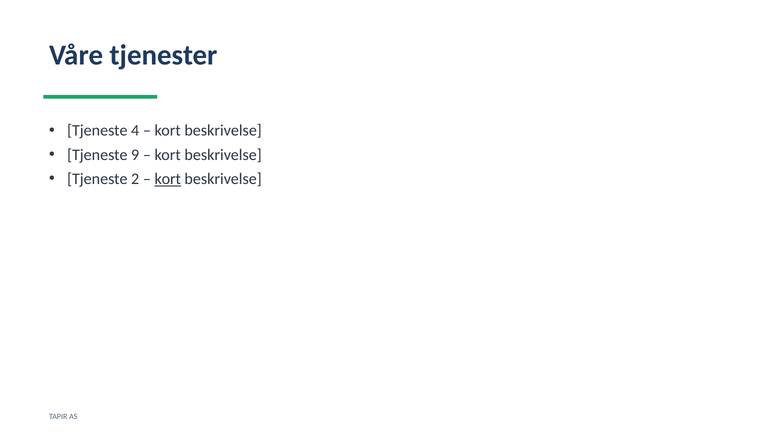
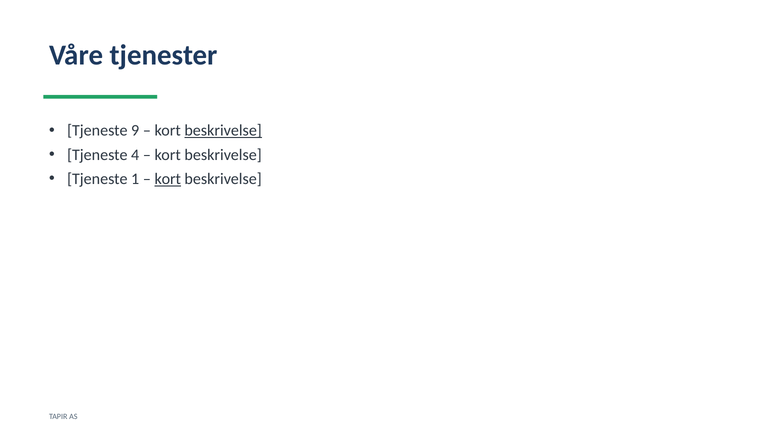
4: 4 -> 9
beskrivelse at (223, 131) underline: none -> present
9: 9 -> 4
2: 2 -> 1
